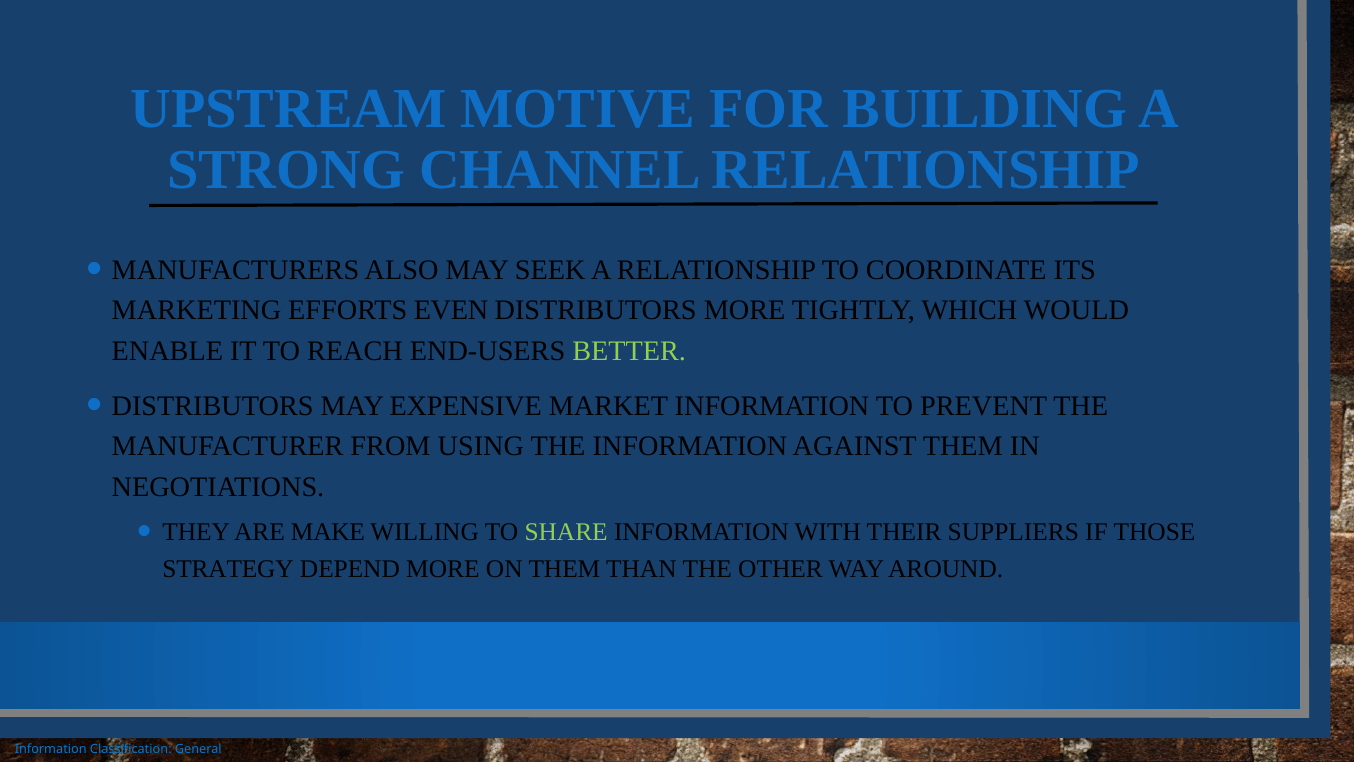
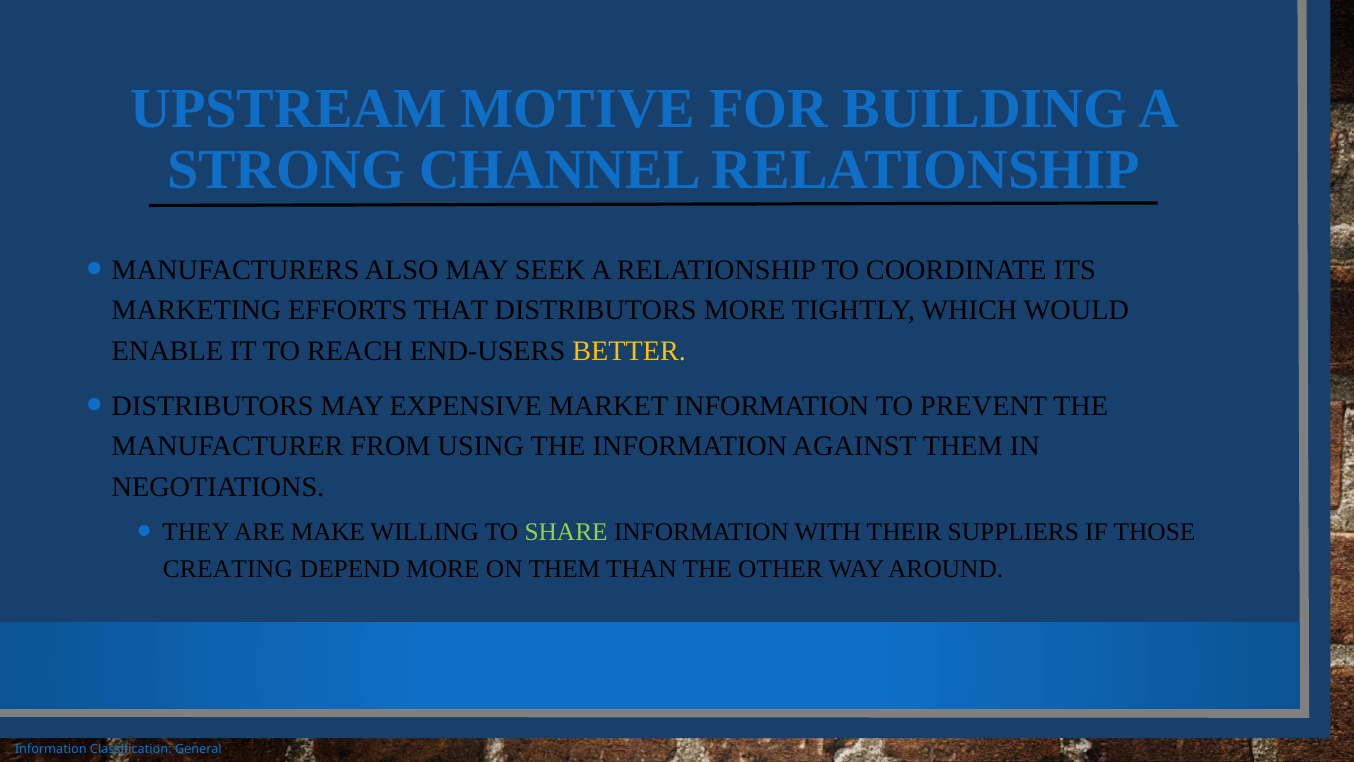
EVEN: EVEN -> THAT
BETTER colour: light green -> yellow
STRATEGY: STRATEGY -> CREATING
